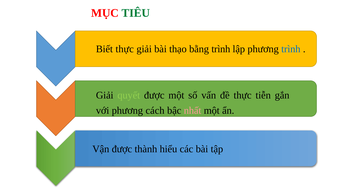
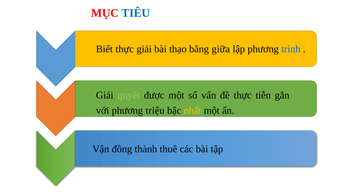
TIÊU colour: green -> blue
bằng trình: trình -> giữa
cách: cách -> triệu
nhất colour: pink -> yellow
Vận được: được -> đồng
hiểu: hiểu -> thuê
